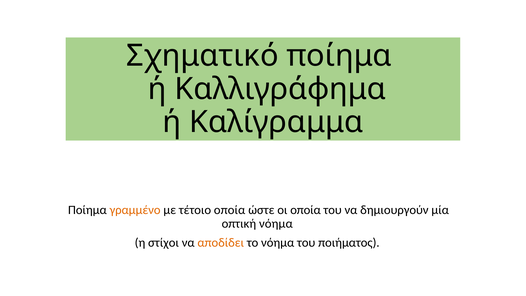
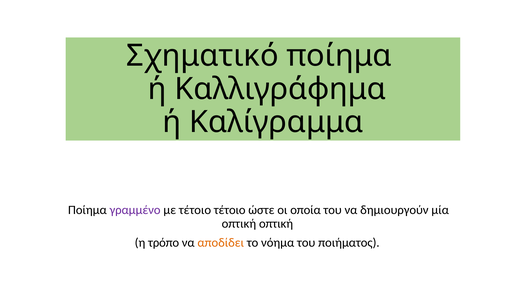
γραμμένο colour: orange -> purple
τέτοιο οποία: οποία -> τέτοιο
οπτική νόημα: νόημα -> οπτική
στίχοι: στίχοι -> τρόπο
